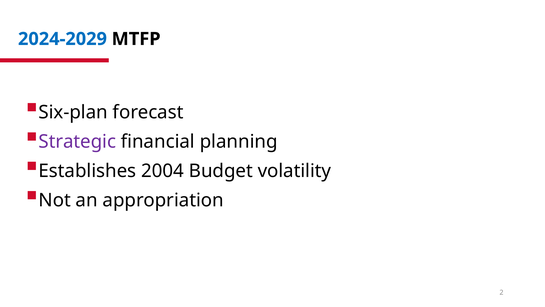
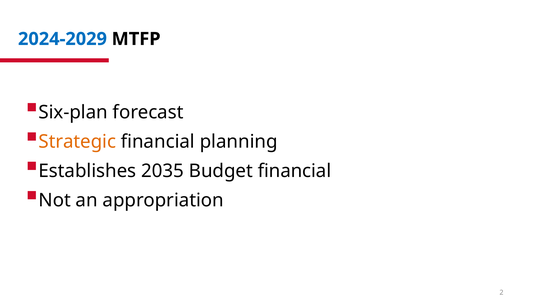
Strategic colour: purple -> orange
2004: 2004 -> 2035
Budget volatility: volatility -> financial
